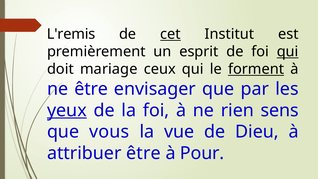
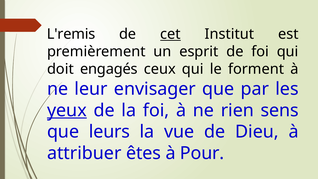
qui at (288, 52) underline: present -> none
mariage: mariage -> engagés
forment underline: present -> none
ne être: être -> leur
vous: vous -> leurs
attribuer être: être -> êtes
